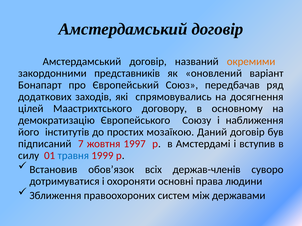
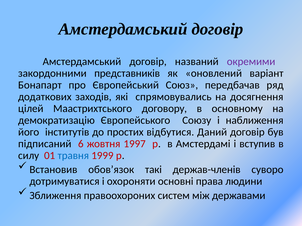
окремими colour: orange -> purple
мозаїкою: мозаїкою -> відбутися
7: 7 -> 6
всіх: всіх -> такі
